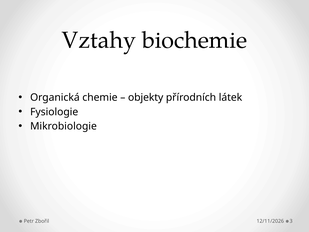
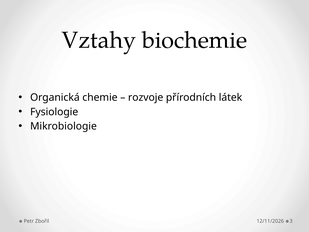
objekty: objekty -> rozvoje
